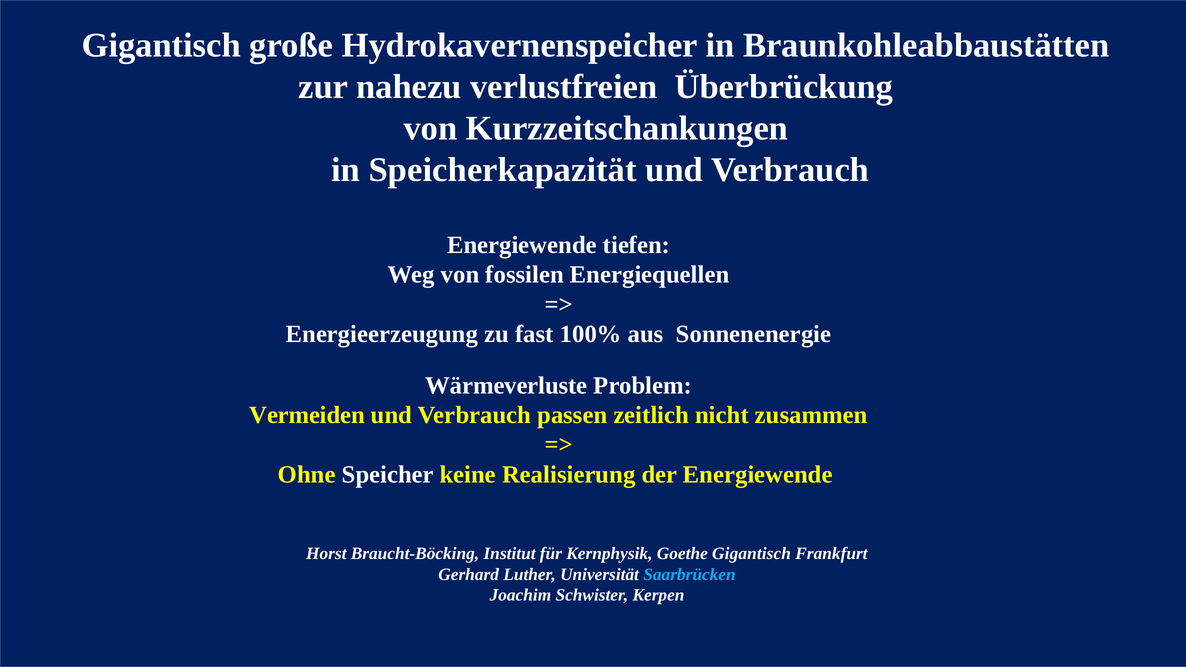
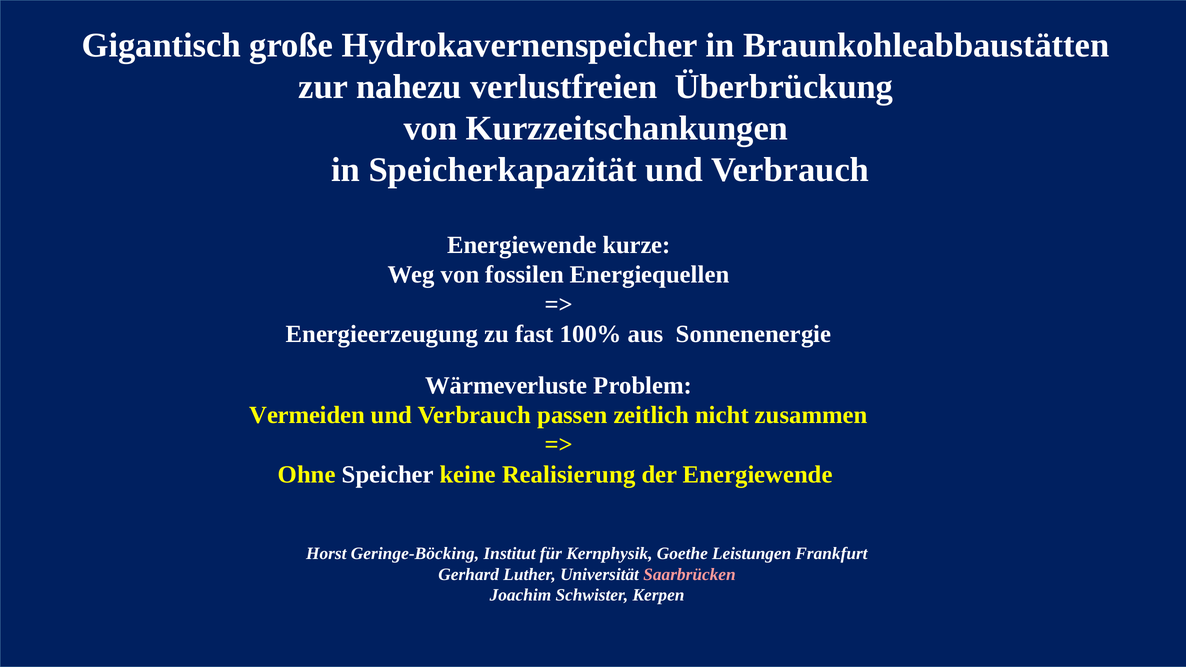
tiefen: tiefen -> kurze
Braucht-Böcking: Braucht-Böcking -> Geringe-Böcking
Goethe Gigantisch: Gigantisch -> Leistungen
Saarbrücken colour: light blue -> pink
